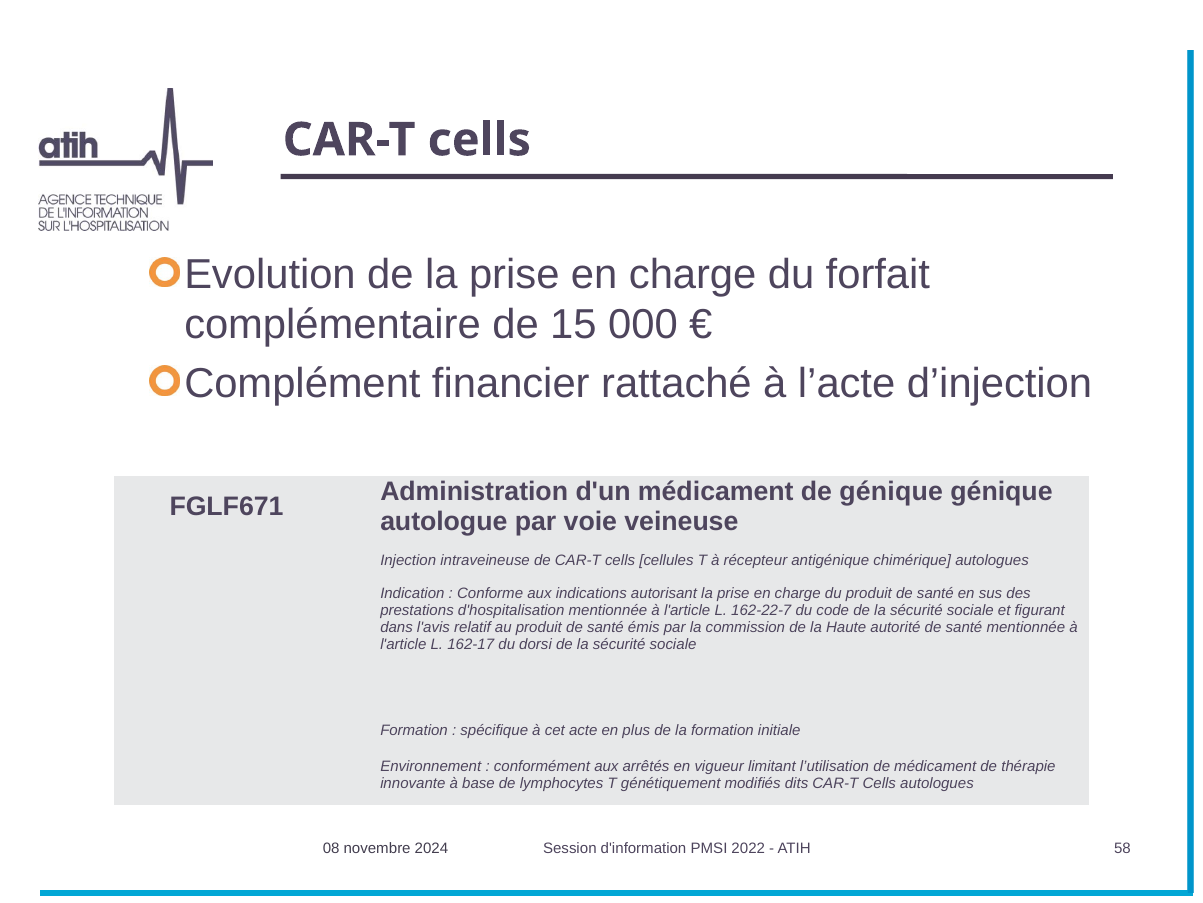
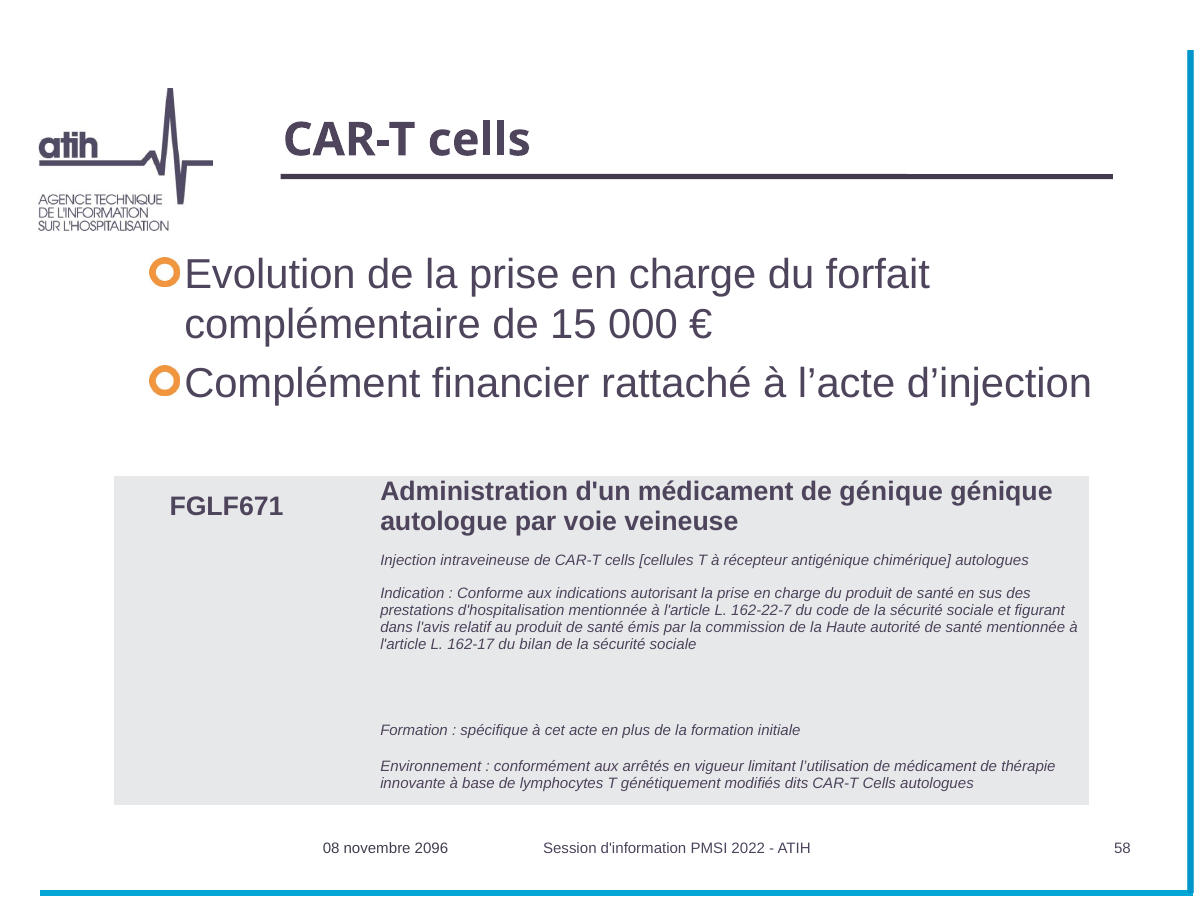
dorsi: dorsi -> bilan
2024: 2024 -> 2096
